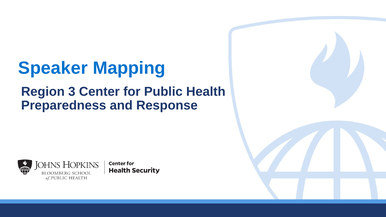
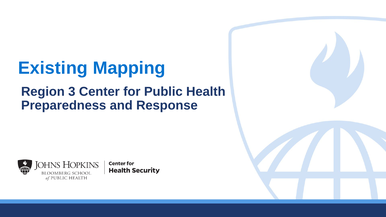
Speaker: Speaker -> Existing
